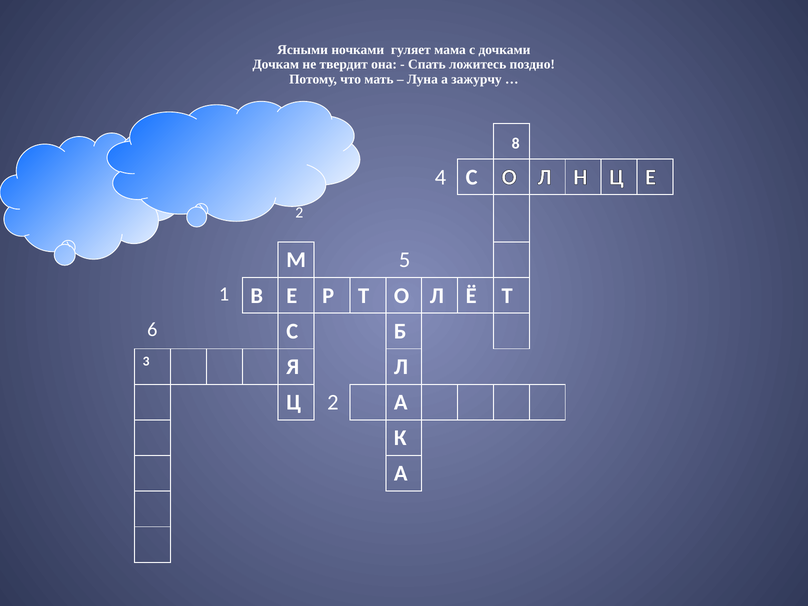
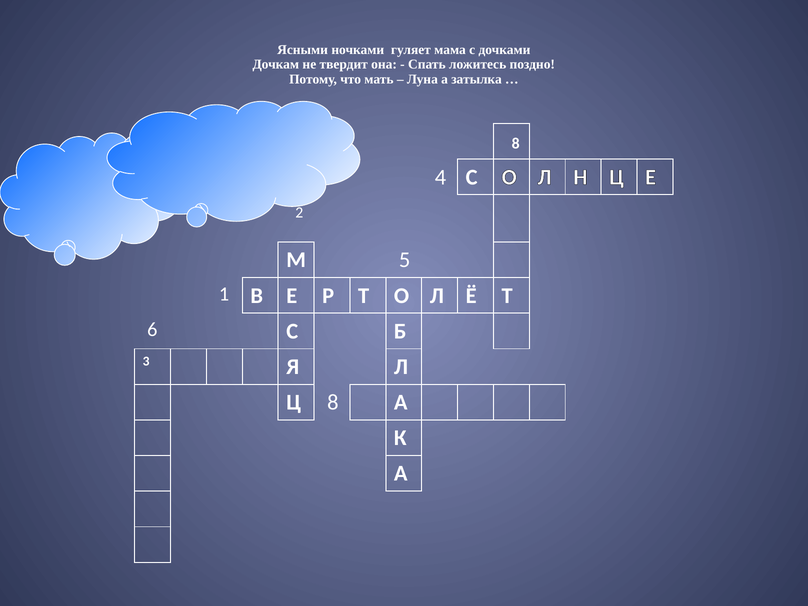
зажурчу: зажурчу -> затылка
Ц 2: 2 -> 8
